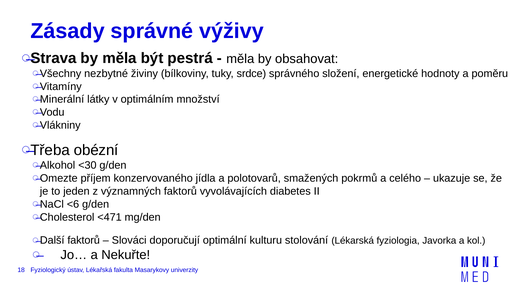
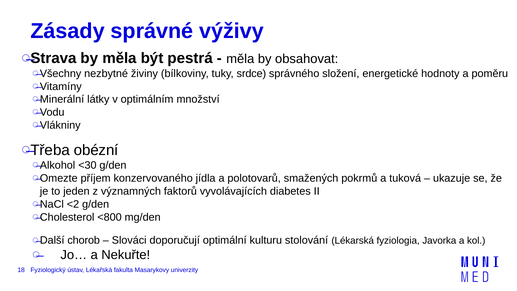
celého: celého -> tuková
<6: <6 -> <2
<471: <471 -> <800
faktorů at (84, 240): faktorů -> chorob
